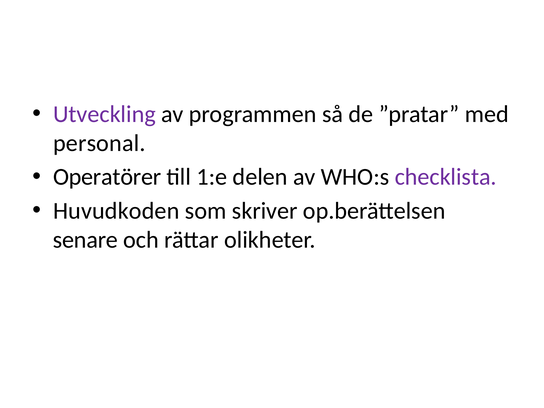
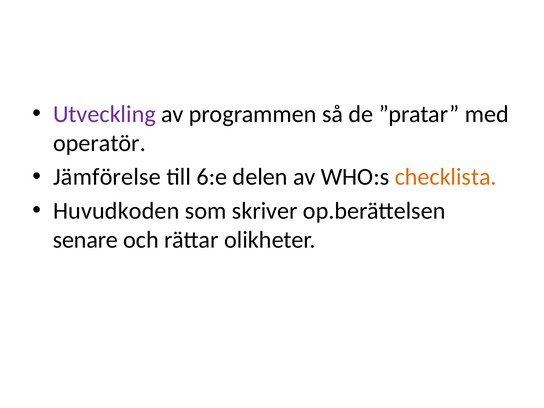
personal: personal -> operatör
Operatörer: Operatörer -> Jämförelse
1:e: 1:e -> 6:e
checklista colour: purple -> orange
